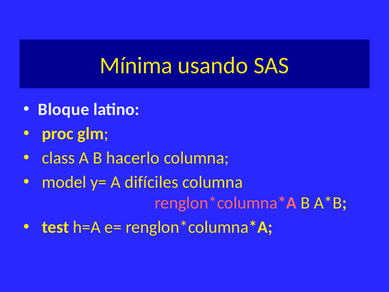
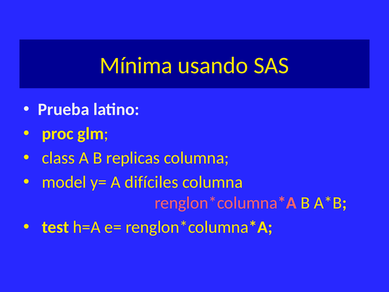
Bloque: Bloque -> Prueba
hacerlo: hacerlo -> replicas
